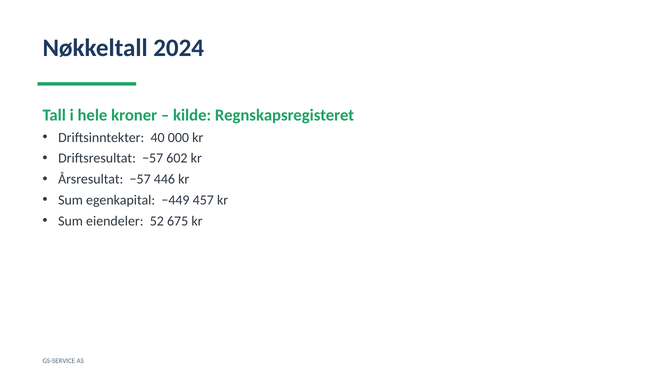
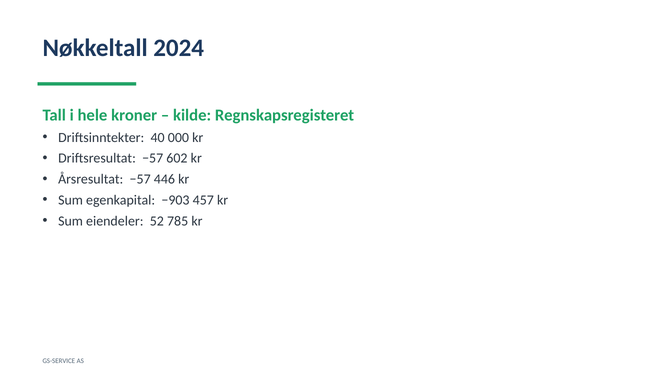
−449: −449 -> −903
675: 675 -> 785
